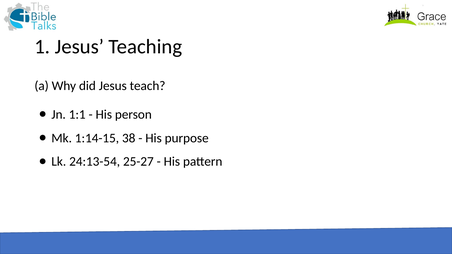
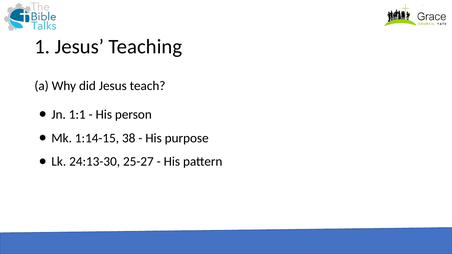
24:13-54: 24:13-54 -> 24:13-30
